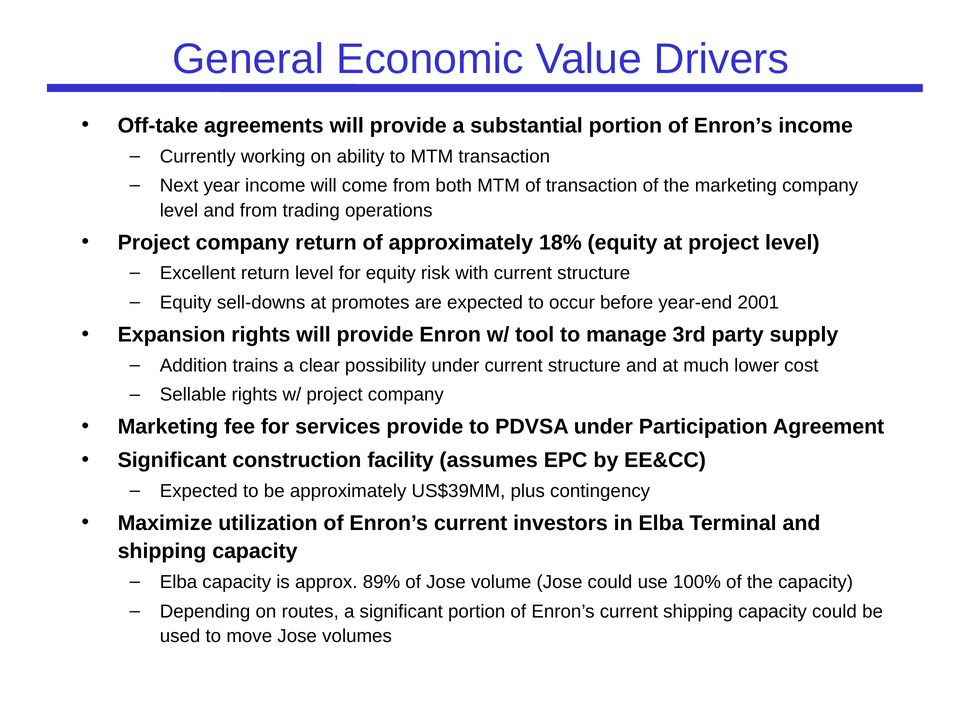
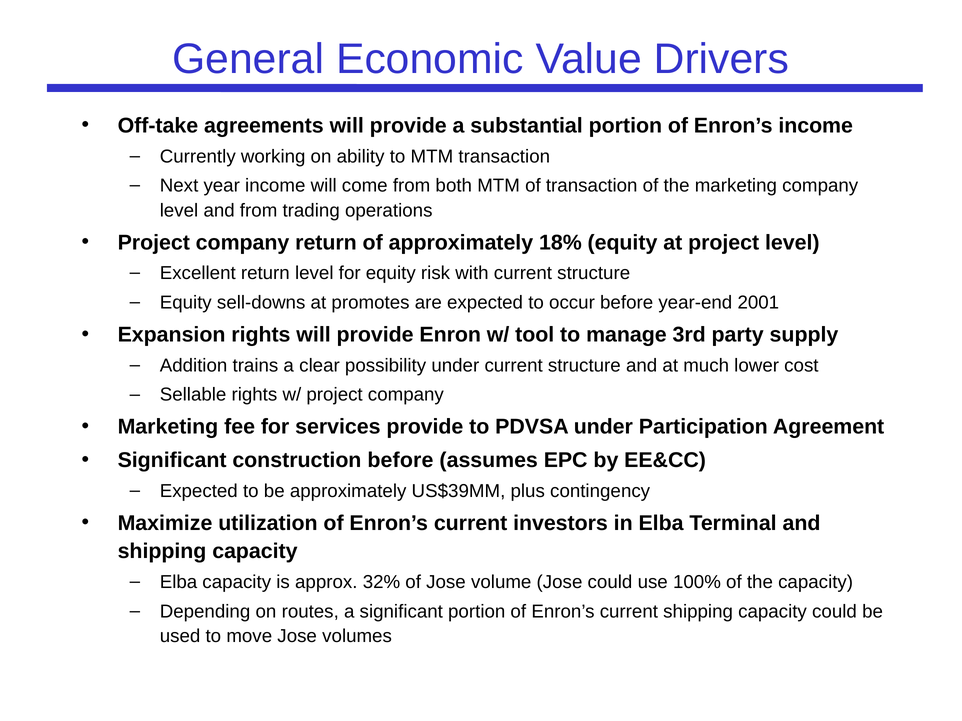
construction facility: facility -> before
89%: 89% -> 32%
